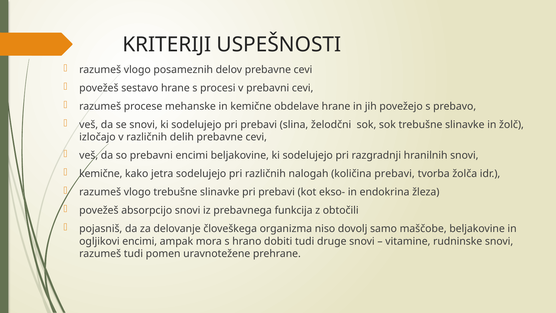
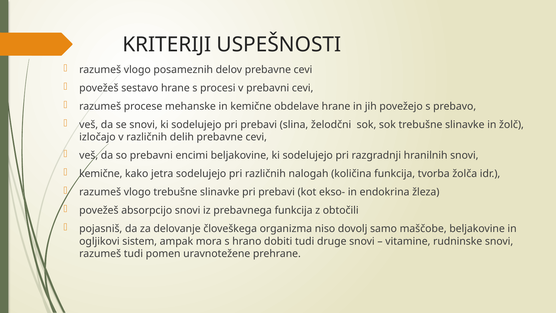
količina prebavi: prebavi -> funkcija
ogljikovi encimi: encimi -> sistem
